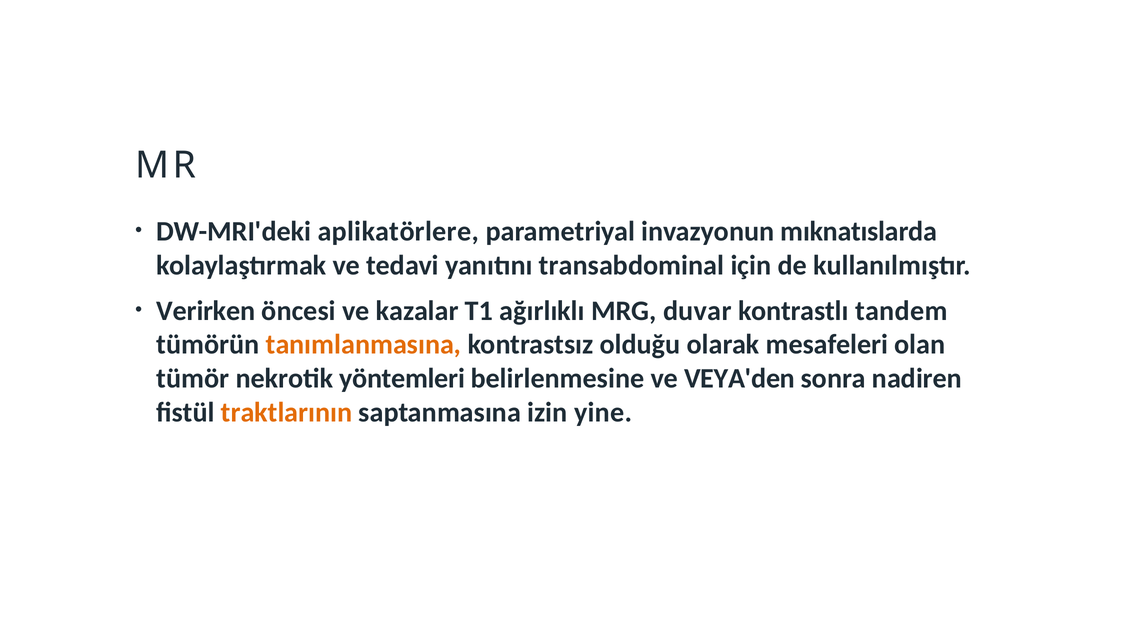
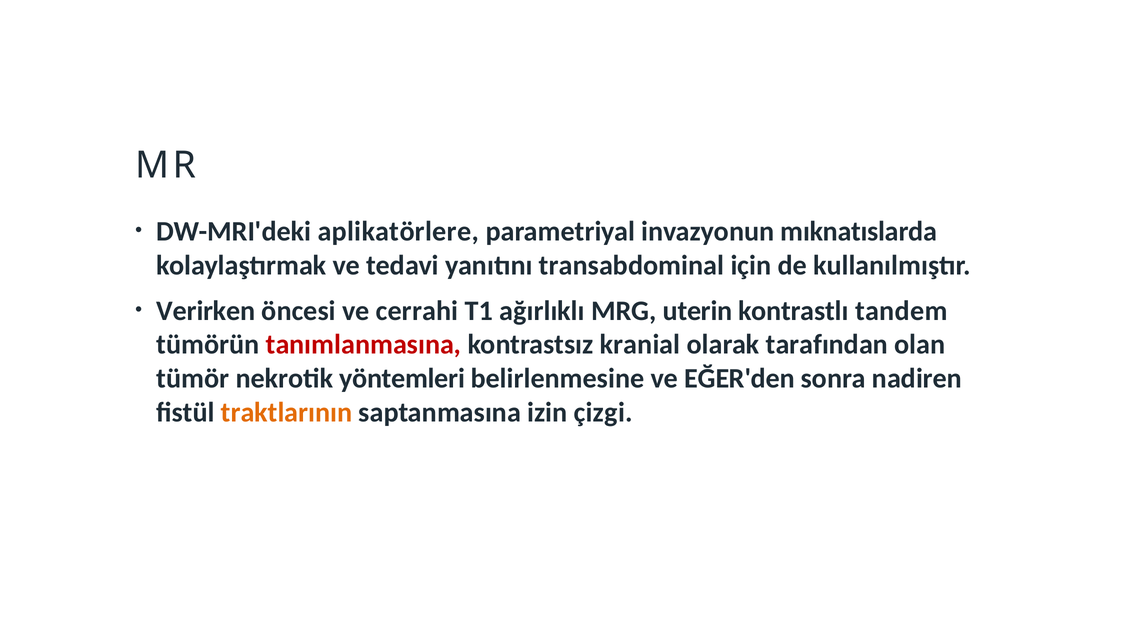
kazalar: kazalar -> cerrahi
duvar: duvar -> uterin
tanımlanmasına colour: orange -> red
olduğu: olduğu -> kranial
mesafeleri: mesafeleri -> tarafından
VEYA'den: VEYA'den -> EĞER'den
yine: yine -> çizgi
